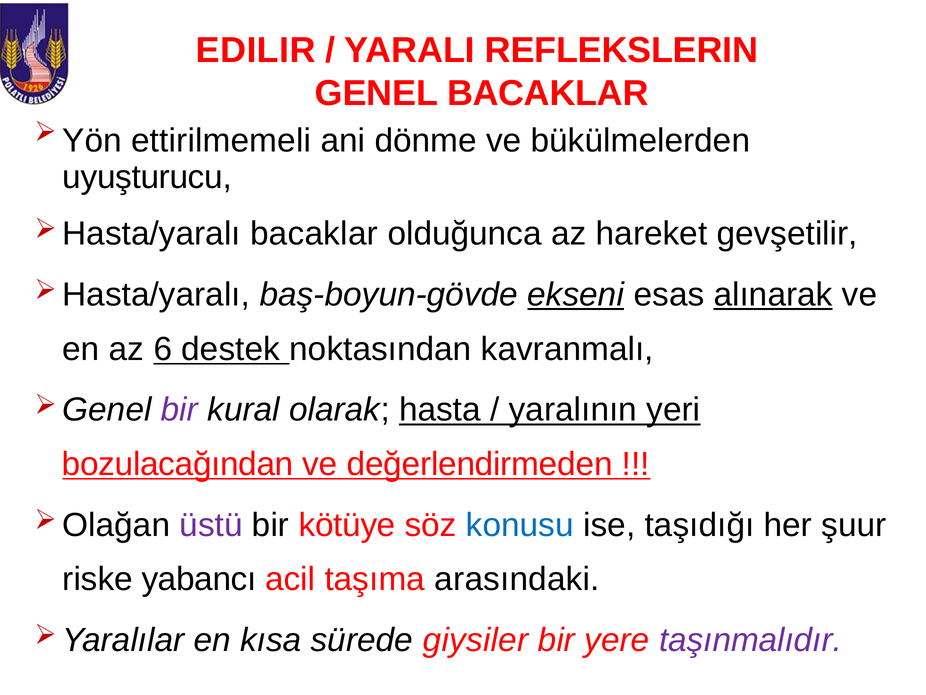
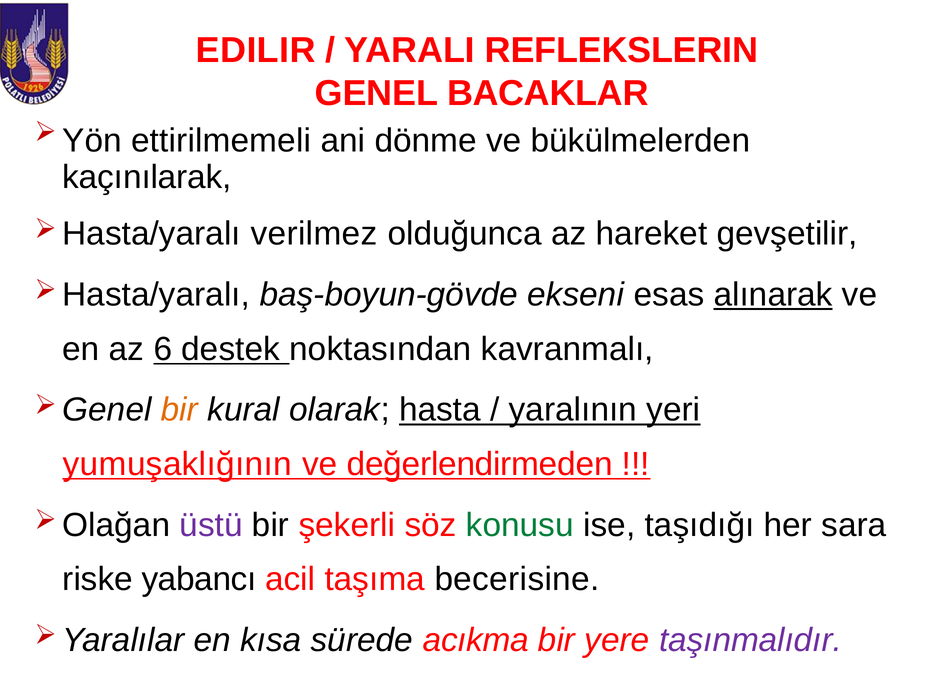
uyuşturucu: uyuşturucu -> kaçınılarak
bacaklar at (314, 234): bacaklar -> verilmez
ekseni underline: present -> none
bir at (179, 410) colour: purple -> orange
bozulacağından: bozulacağından -> yumuşaklığının
kötüye: kötüye -> şekerli
konusu colour: blue -> green
şuur: şuur -> sara
arasındaki: arasındaki -> becerisine
giysiler: giysiler -> acıkma
